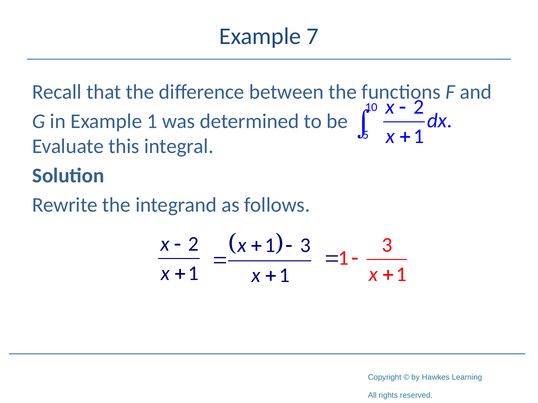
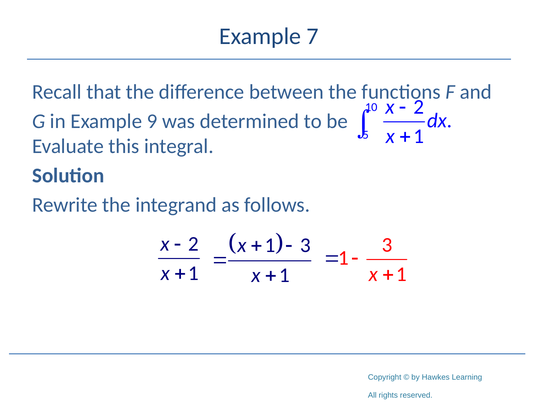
Example 1: 1 -> 9
